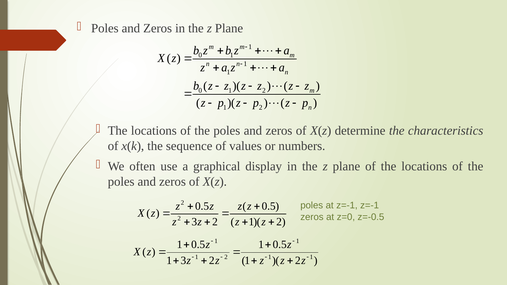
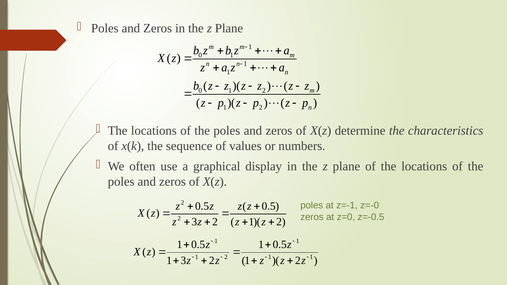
z=-1 z=-1: z=-1 -> z=-0
